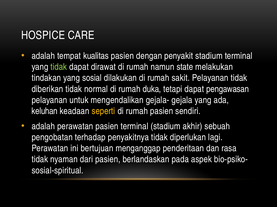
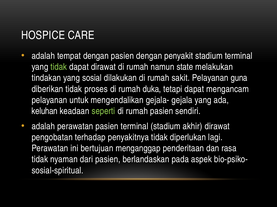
tempat kualitas: kualitas -> dengan
Pelayanan tidak: tidak -> guna
normal: normal -> proses
pengawasan: pengawasan -> mengancam
seperti colour: yellow -> light green
akhir sebuah: sebuah -> dirawat
